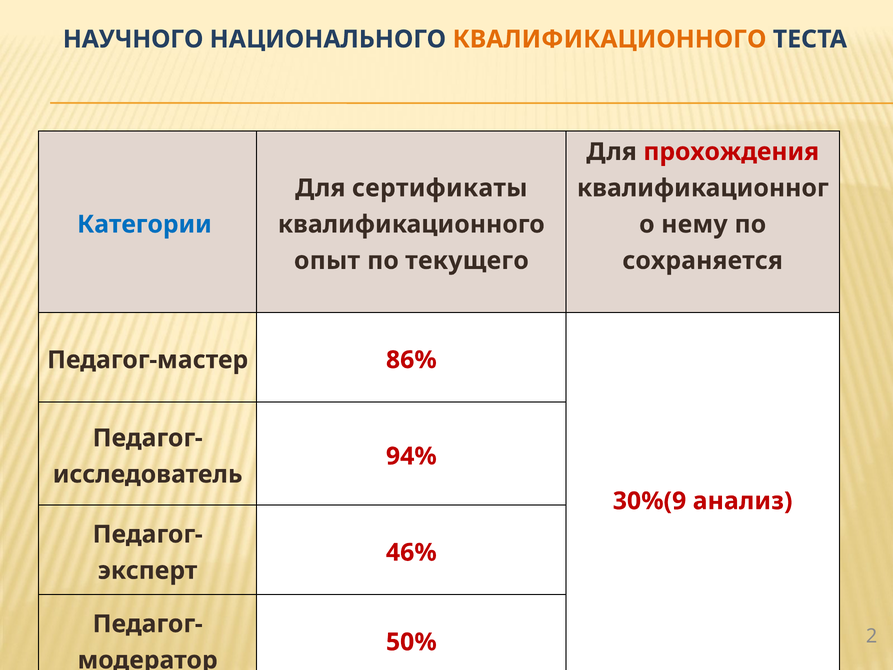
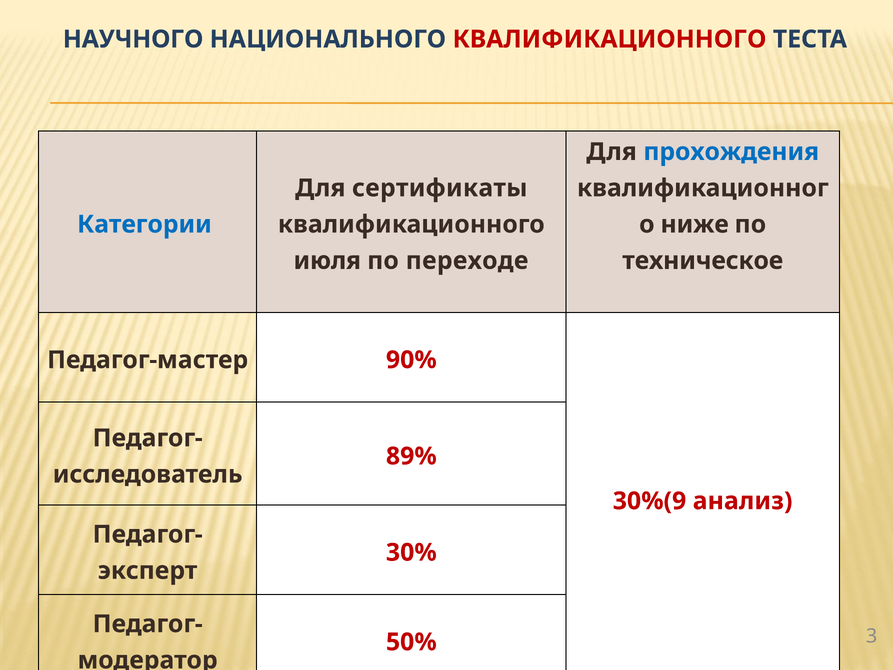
КВАЛИФИКАЦИОННОГО at (609, 39) colour: orange -> red
прохождения colour: red -> blue
нему: нему -> ниже
опыт: опыт -> июля
текущего: текущего -> переходе
сохраняется: сохраняется -> техническое
86%: 86% -> 90%
94%: 94% -> 89%
46%: 46% -> 30%
2: 2 -> 3
